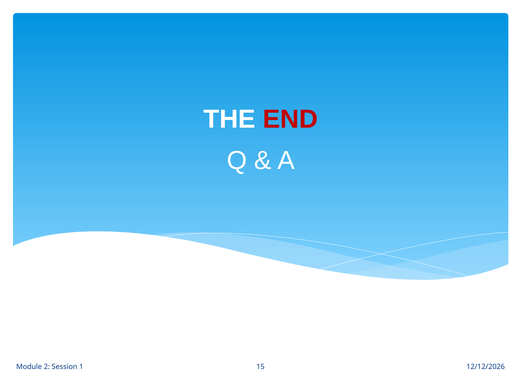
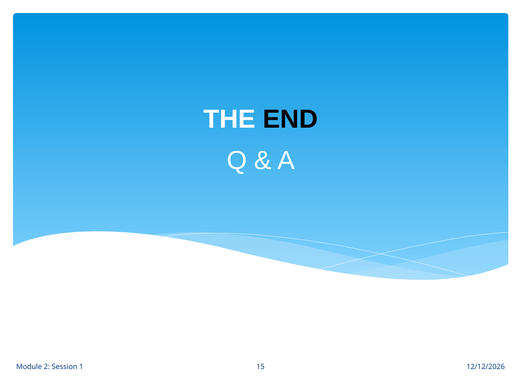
END colour: red -> black
